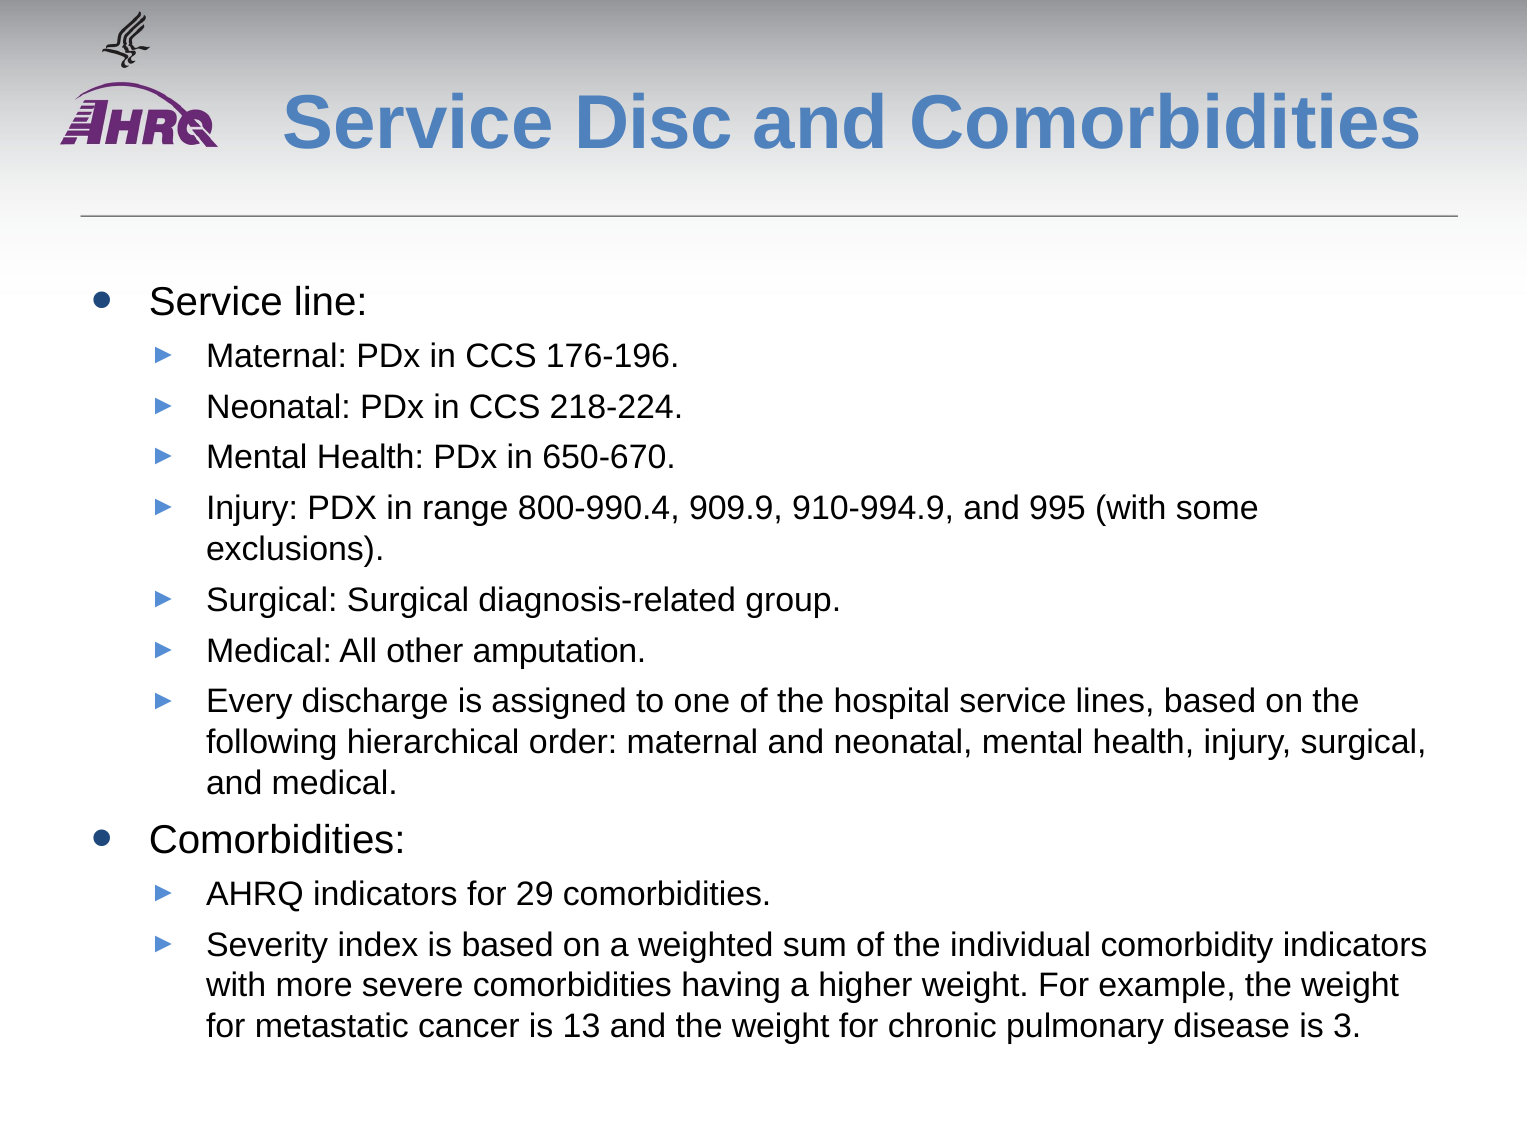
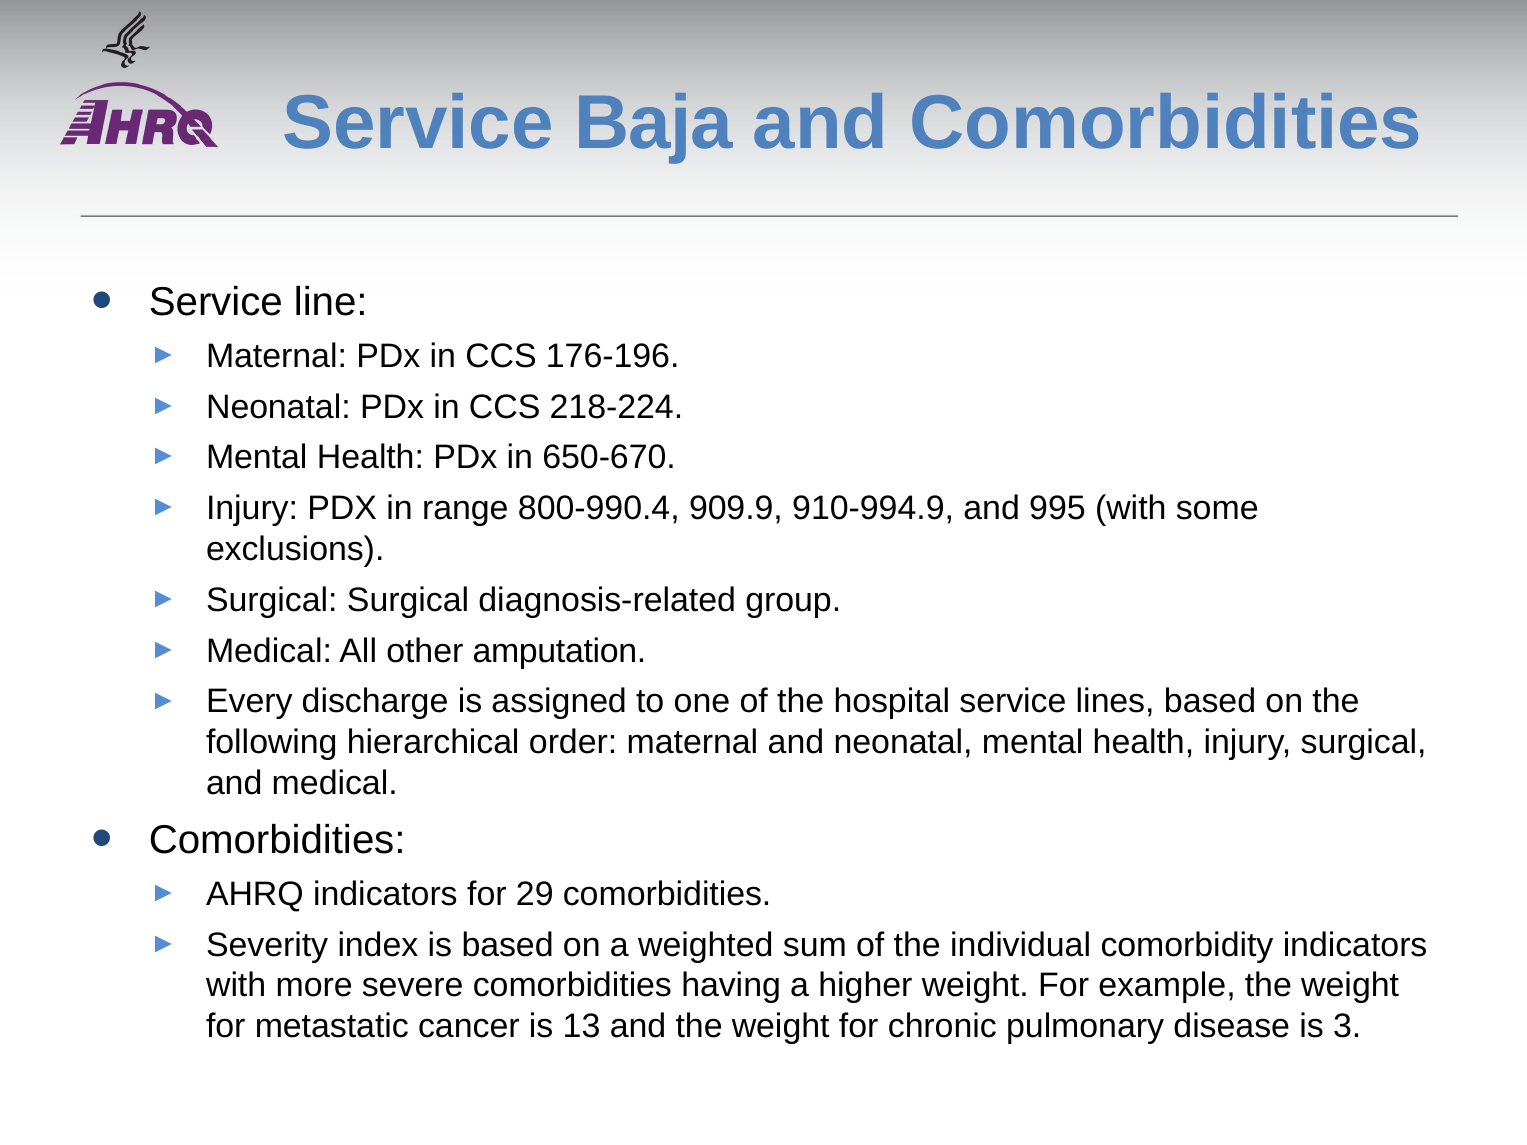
Disc: Disc -> Baja
